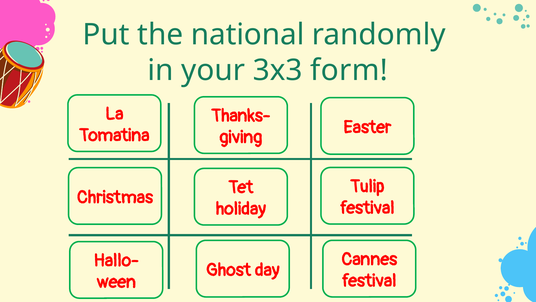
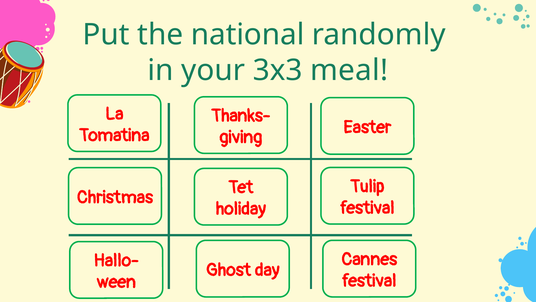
form: form -> meal
